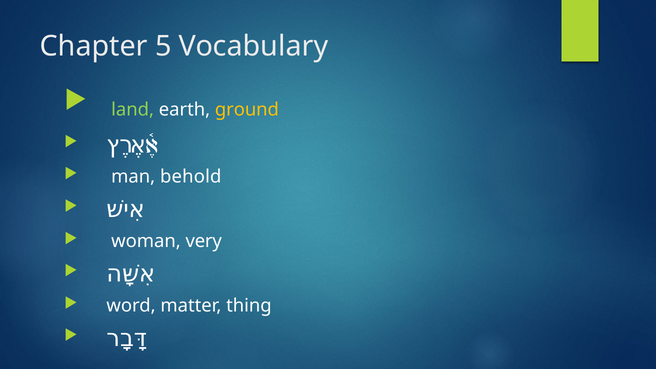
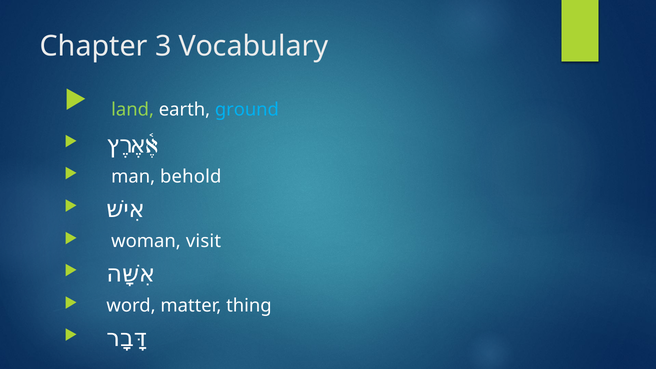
5: 5 -> 3
ground colour: yellow -> light blue
very: very -> visit
